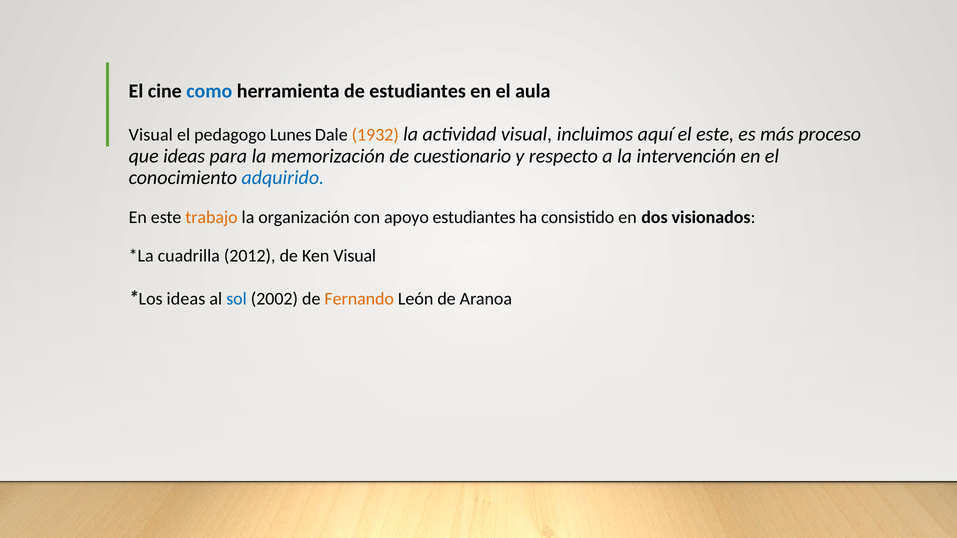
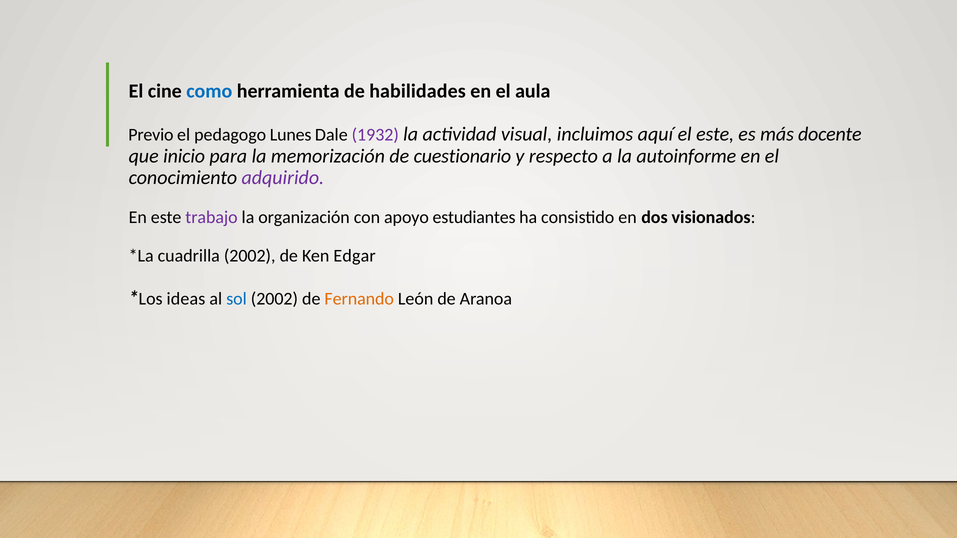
de estudiantes: estudiantes -> habilidades
Visual at (151, 135): Visual -> Previo
1932 colour: orange -> purple
proceso: proceso -> docente
que ideas: ideas -> inicio
intervención: intervención -> autoinforme
adquirido colour: blue -> purple
trabajo colour: orange -> purple
cuadrilla 2012: 2012 -> 2002
Ken Visual: Visual -> Edgar
